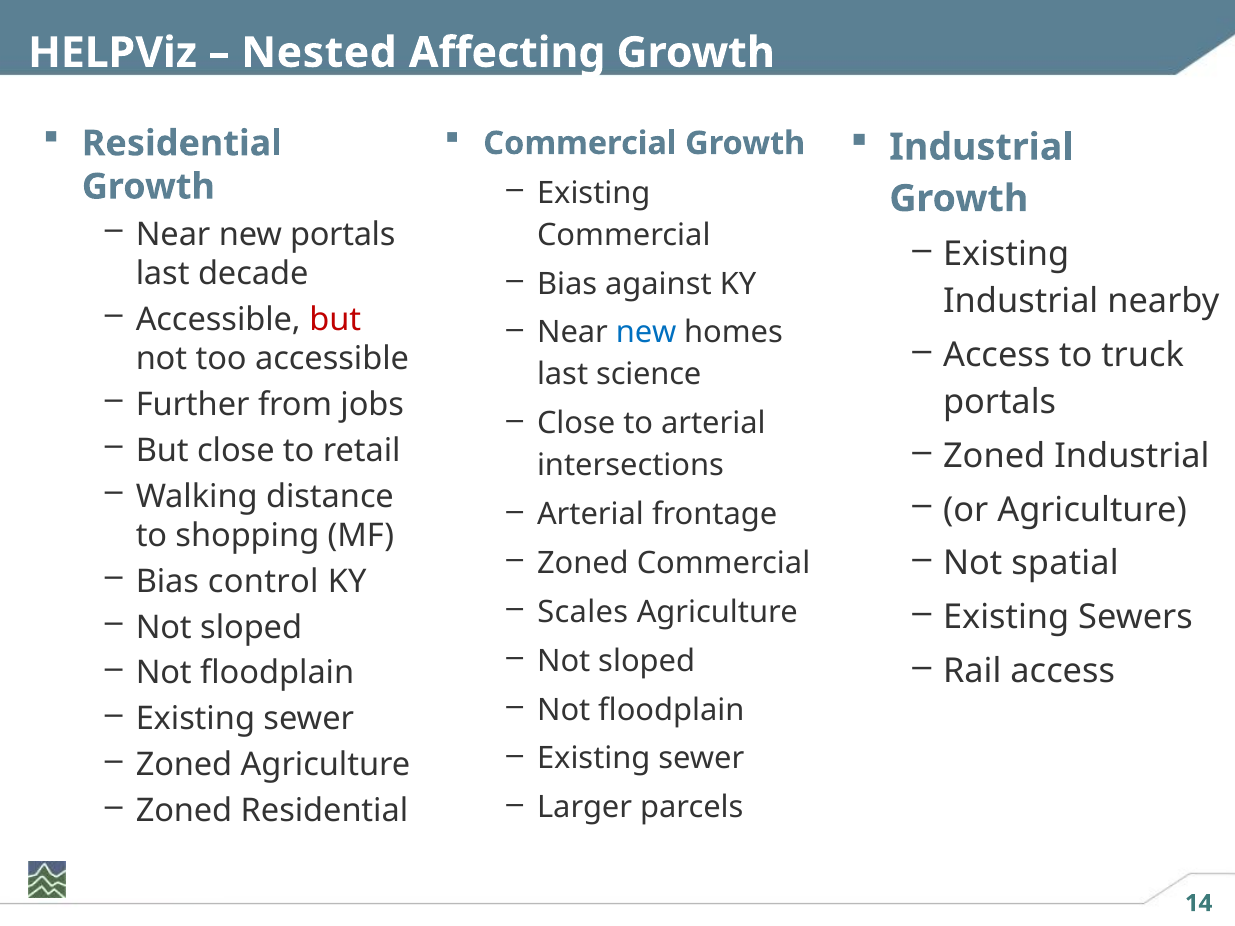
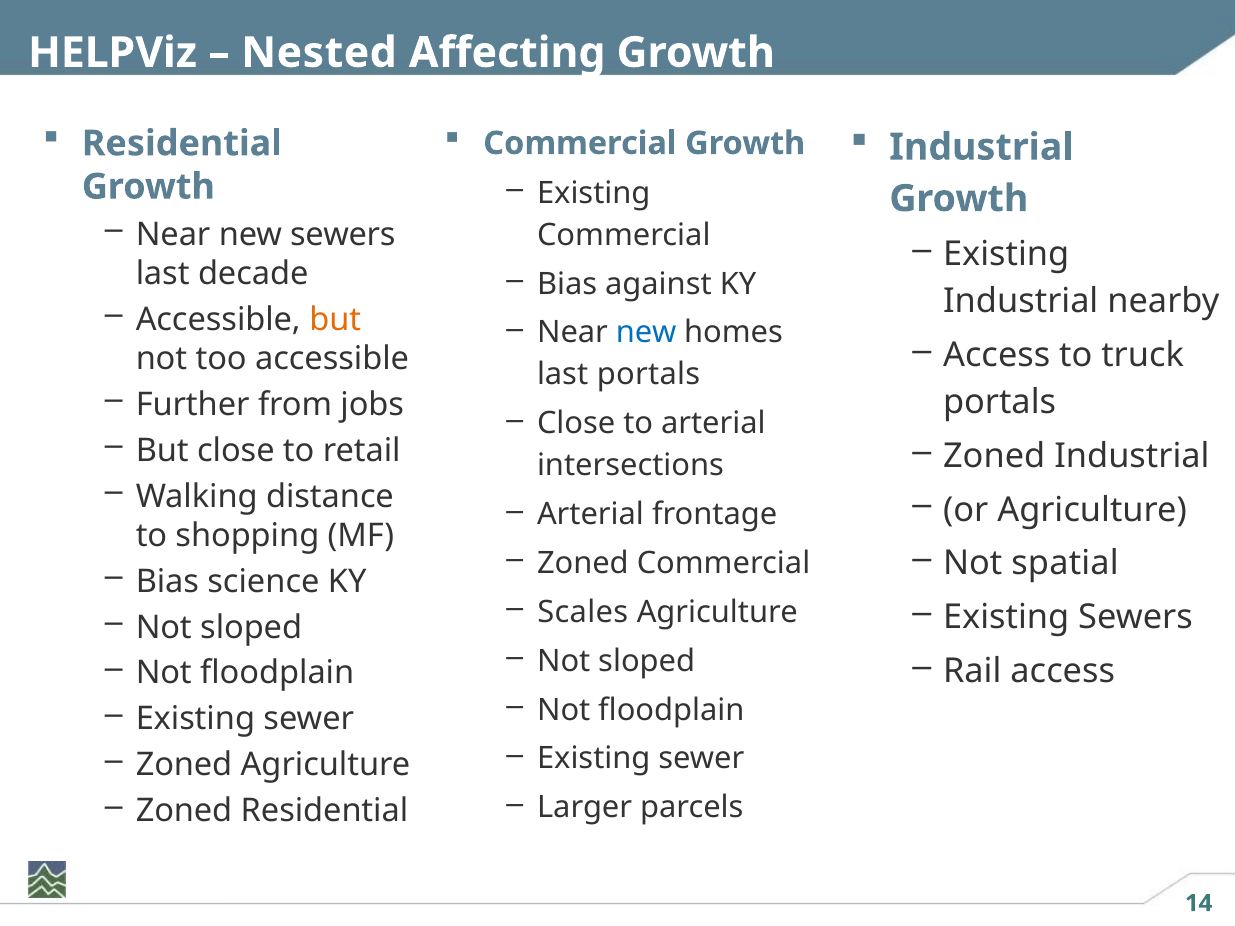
new portals: portals -> sewers
but at (335, 320) colour: red -> orange
last science: science -> portals
control: control -> science
